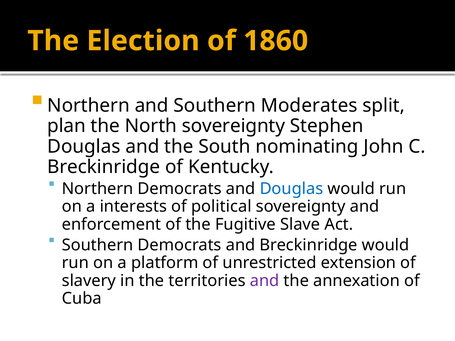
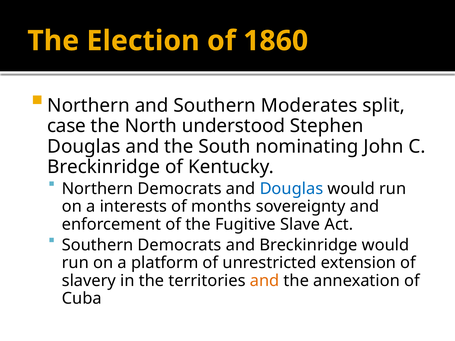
plan: plan -> case
North sovereignty: sovereignty -> understood
political: political -> months
and at (265, 281) colour: purple -> orange
